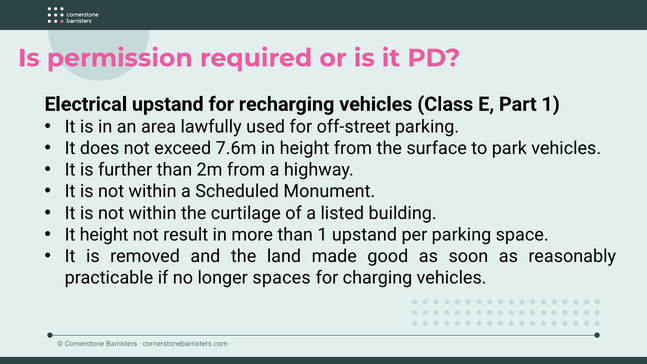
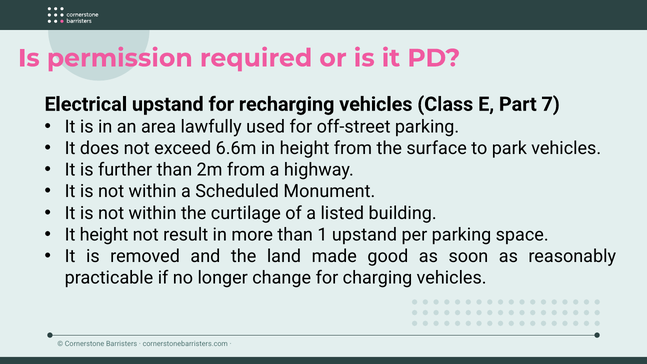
Part 1: 1 -> 7
7.6m: 7.6m -> 6.6m
spaces: spaces -> change
